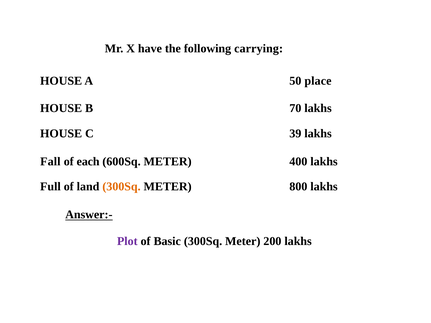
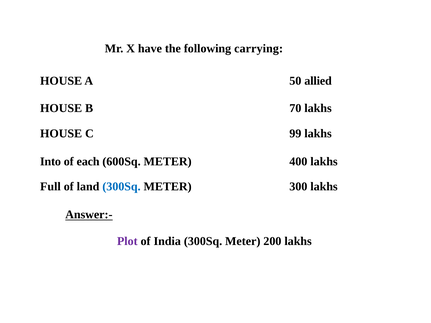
place: place -> allied
39: 39 -> 99
Fall: Fall -> Into
300Sq at (122, 187) colour: orange -> blue
800: 800 -> 300
Basic: Basic -> India
